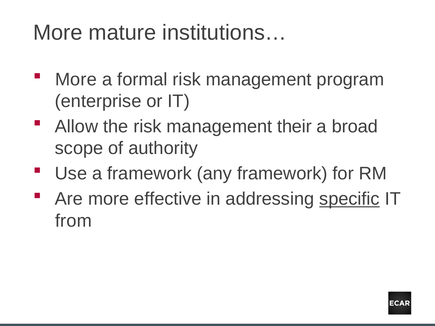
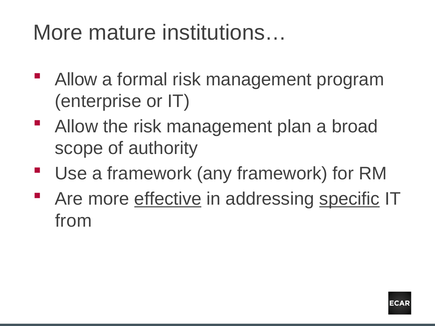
More at (76, 80): More -> Allow
their: their -> plan
effective underline: none -> present
